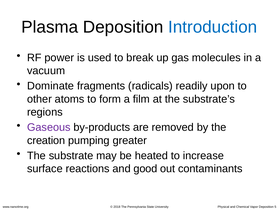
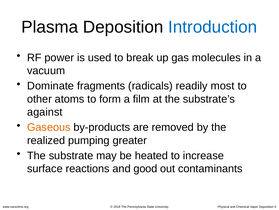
upon: upon -> most
regions: regions -> against
Gaseous colour: purple -> orange
creation: creation -> realized
